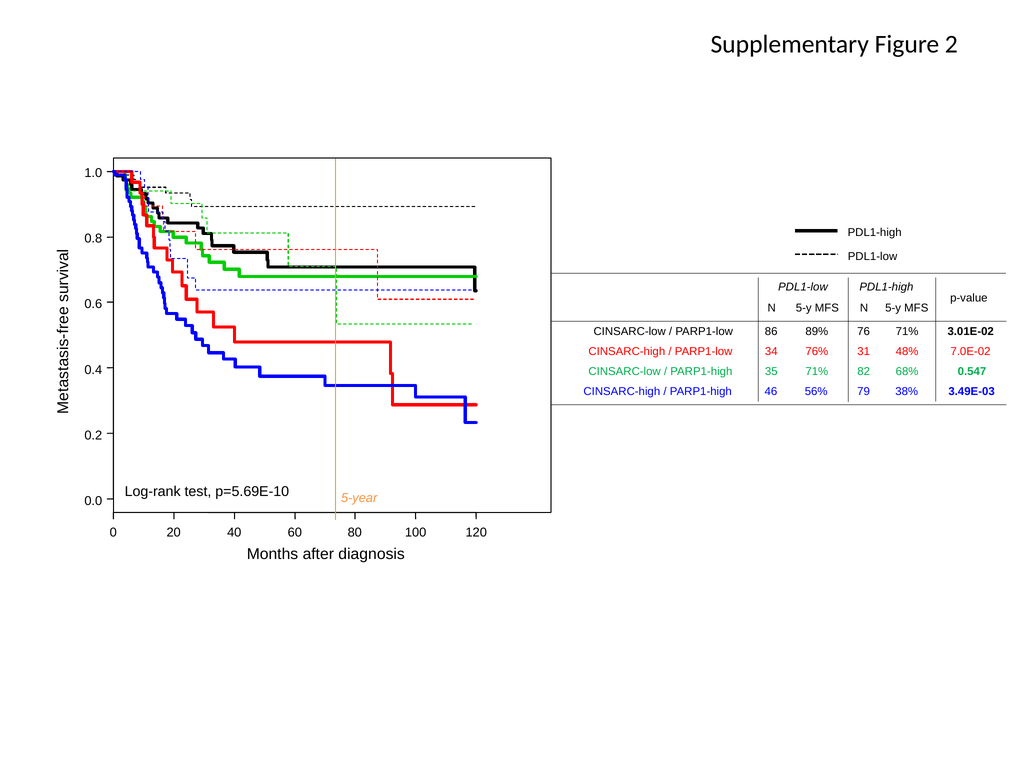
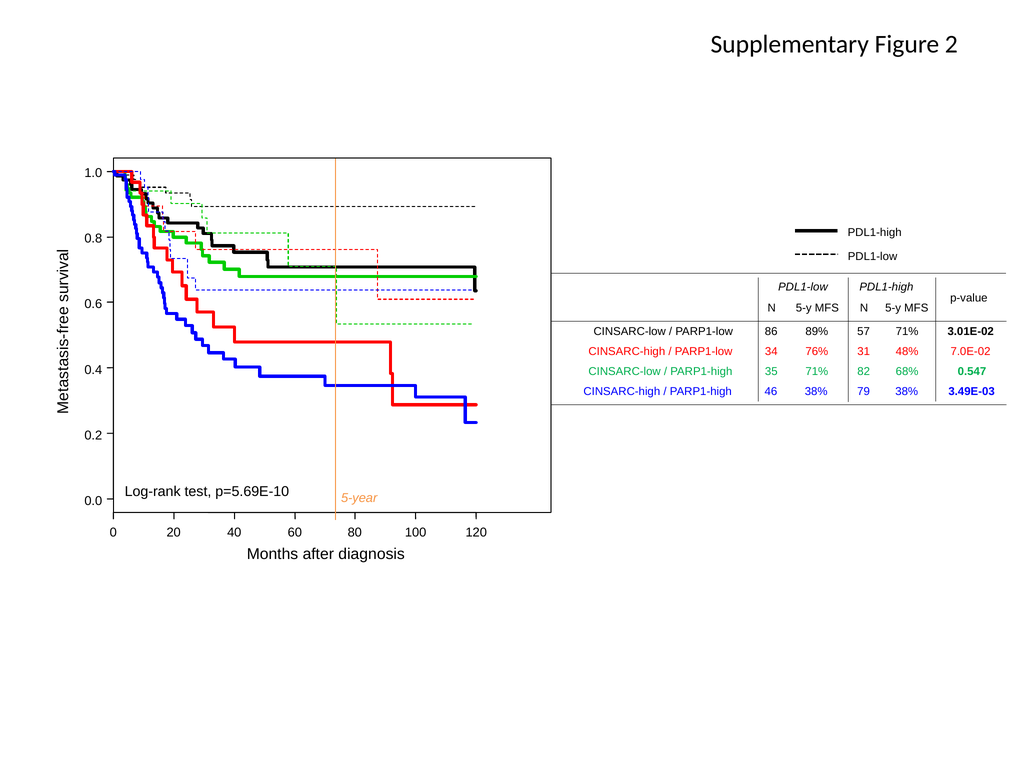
76: 76 -> 57
46 56%: 56% -> 38%
